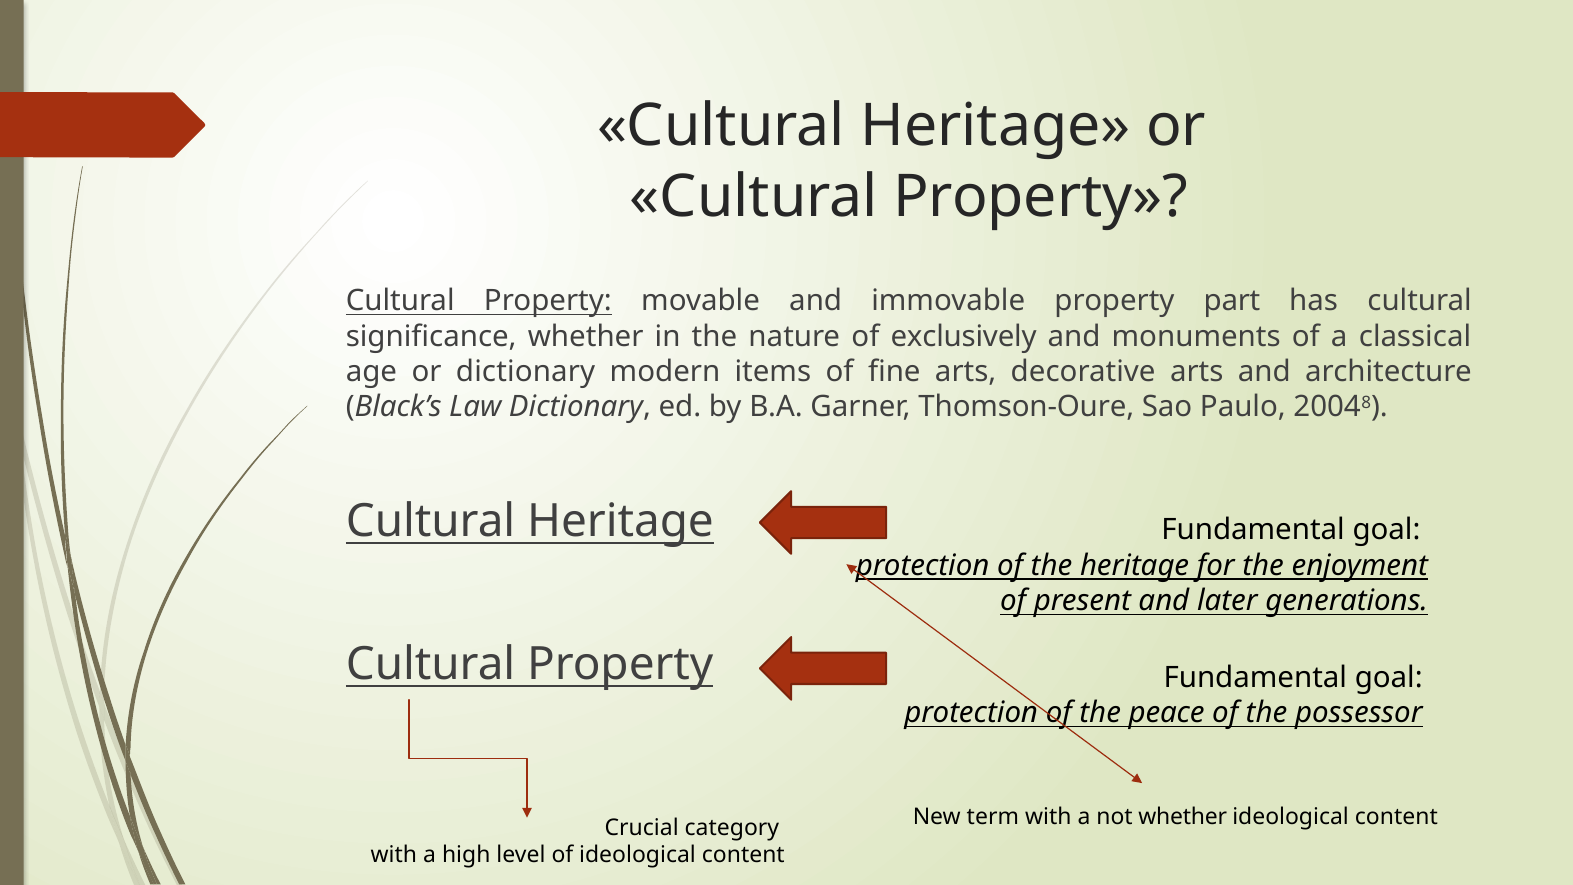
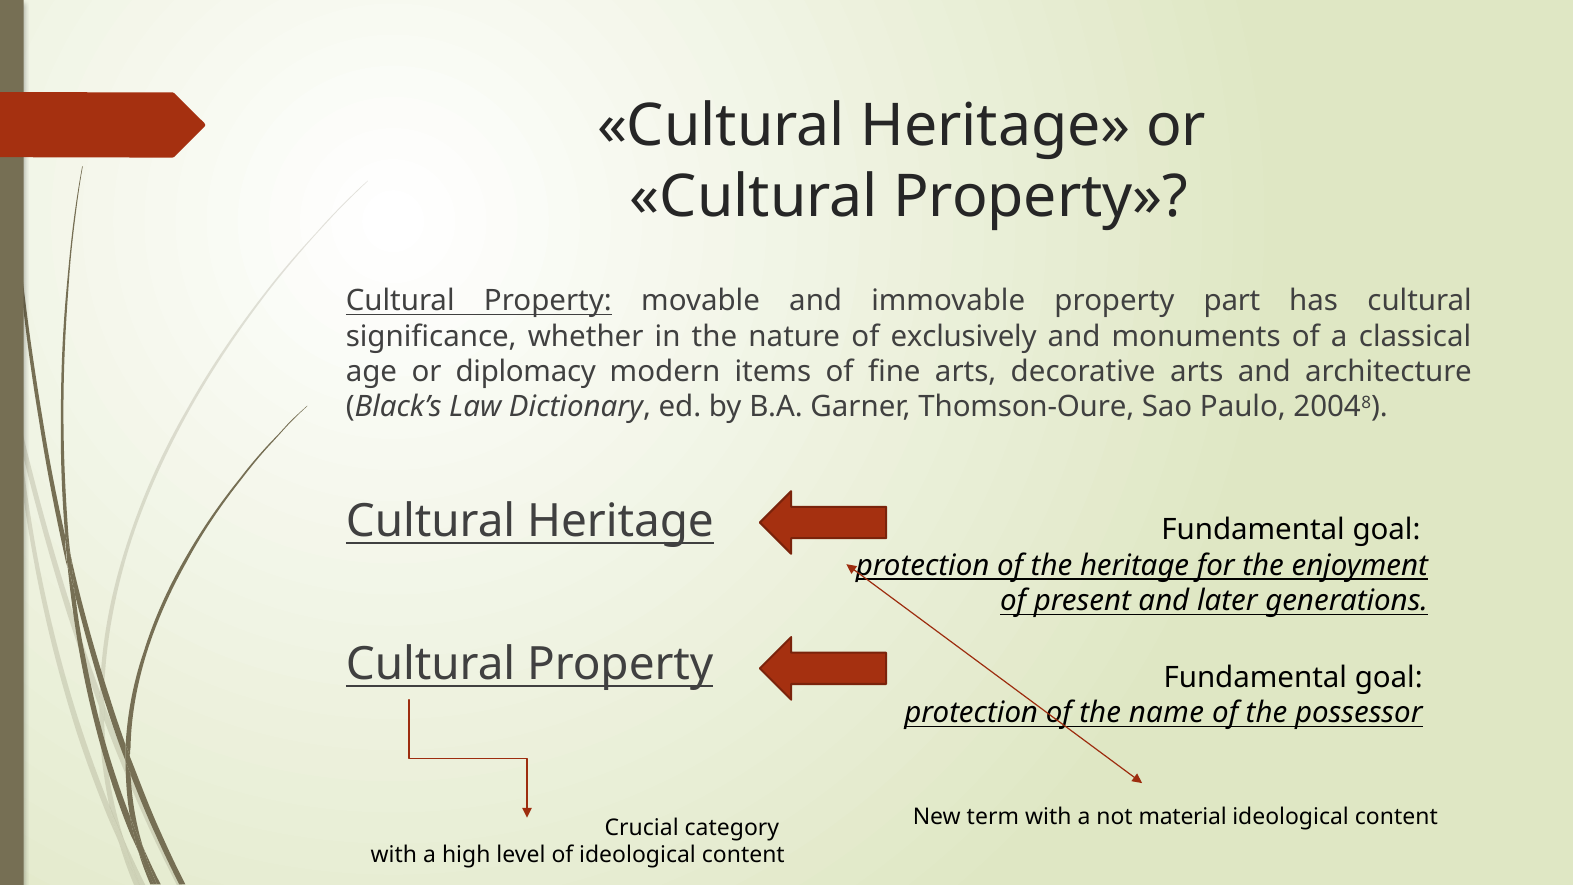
or dictionary: dictionary -> diplomacy
peace: peace -> name
not whether: whether -> material
